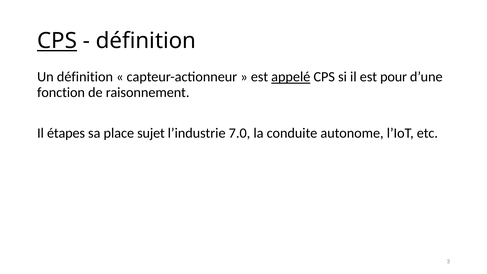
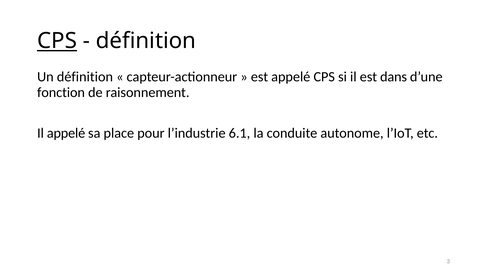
appelé at (291, 77) underline: present -> none
pour: pour -> dans
Il étapes: étapes -> appelé
sujet: sujet -> pour
7.0: 7.0 -> 6.1
